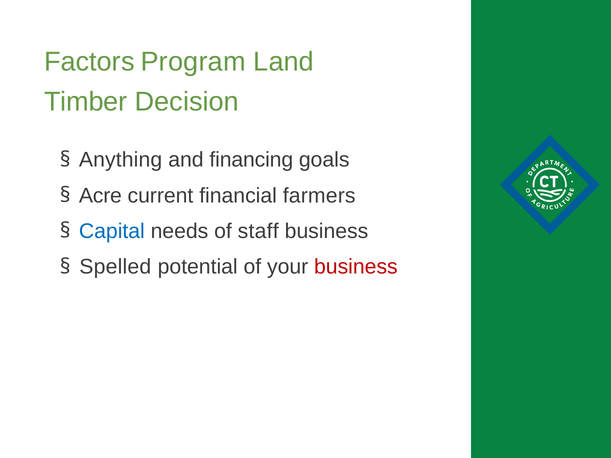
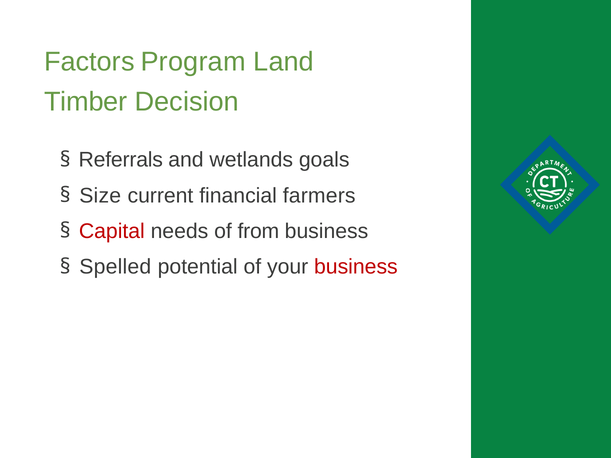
Anything: Anything -> Referrals
financing: financing -> wetlands
Acre: Acre -> Size
Capital colour: blue -> red
staff: staff -> from
